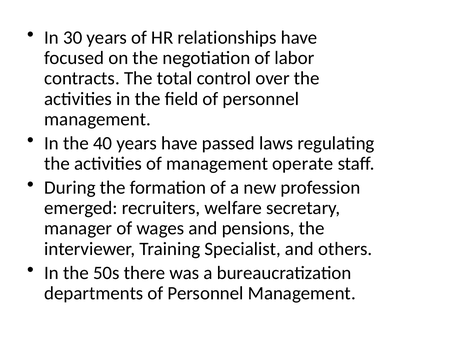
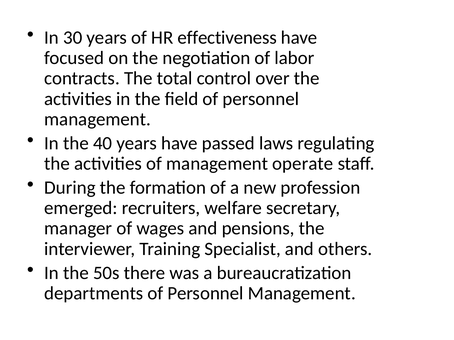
relationships: relationships -> effectiveness
